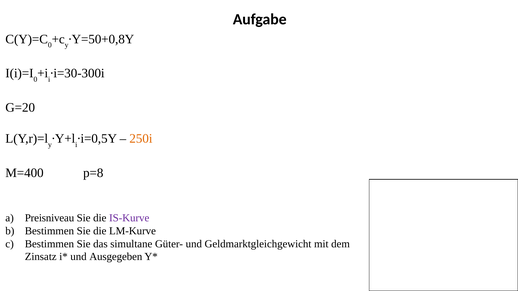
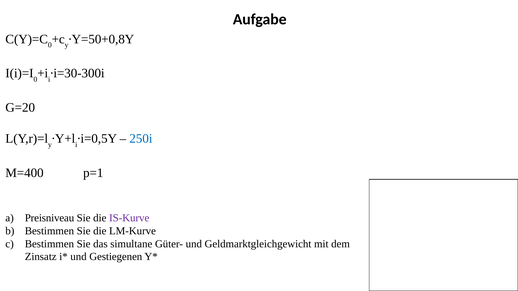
250i colour: orange -> blue
p=8: p=8 -> p=1
Ausgegeben: Ausgegeben -> Gestiegenen
